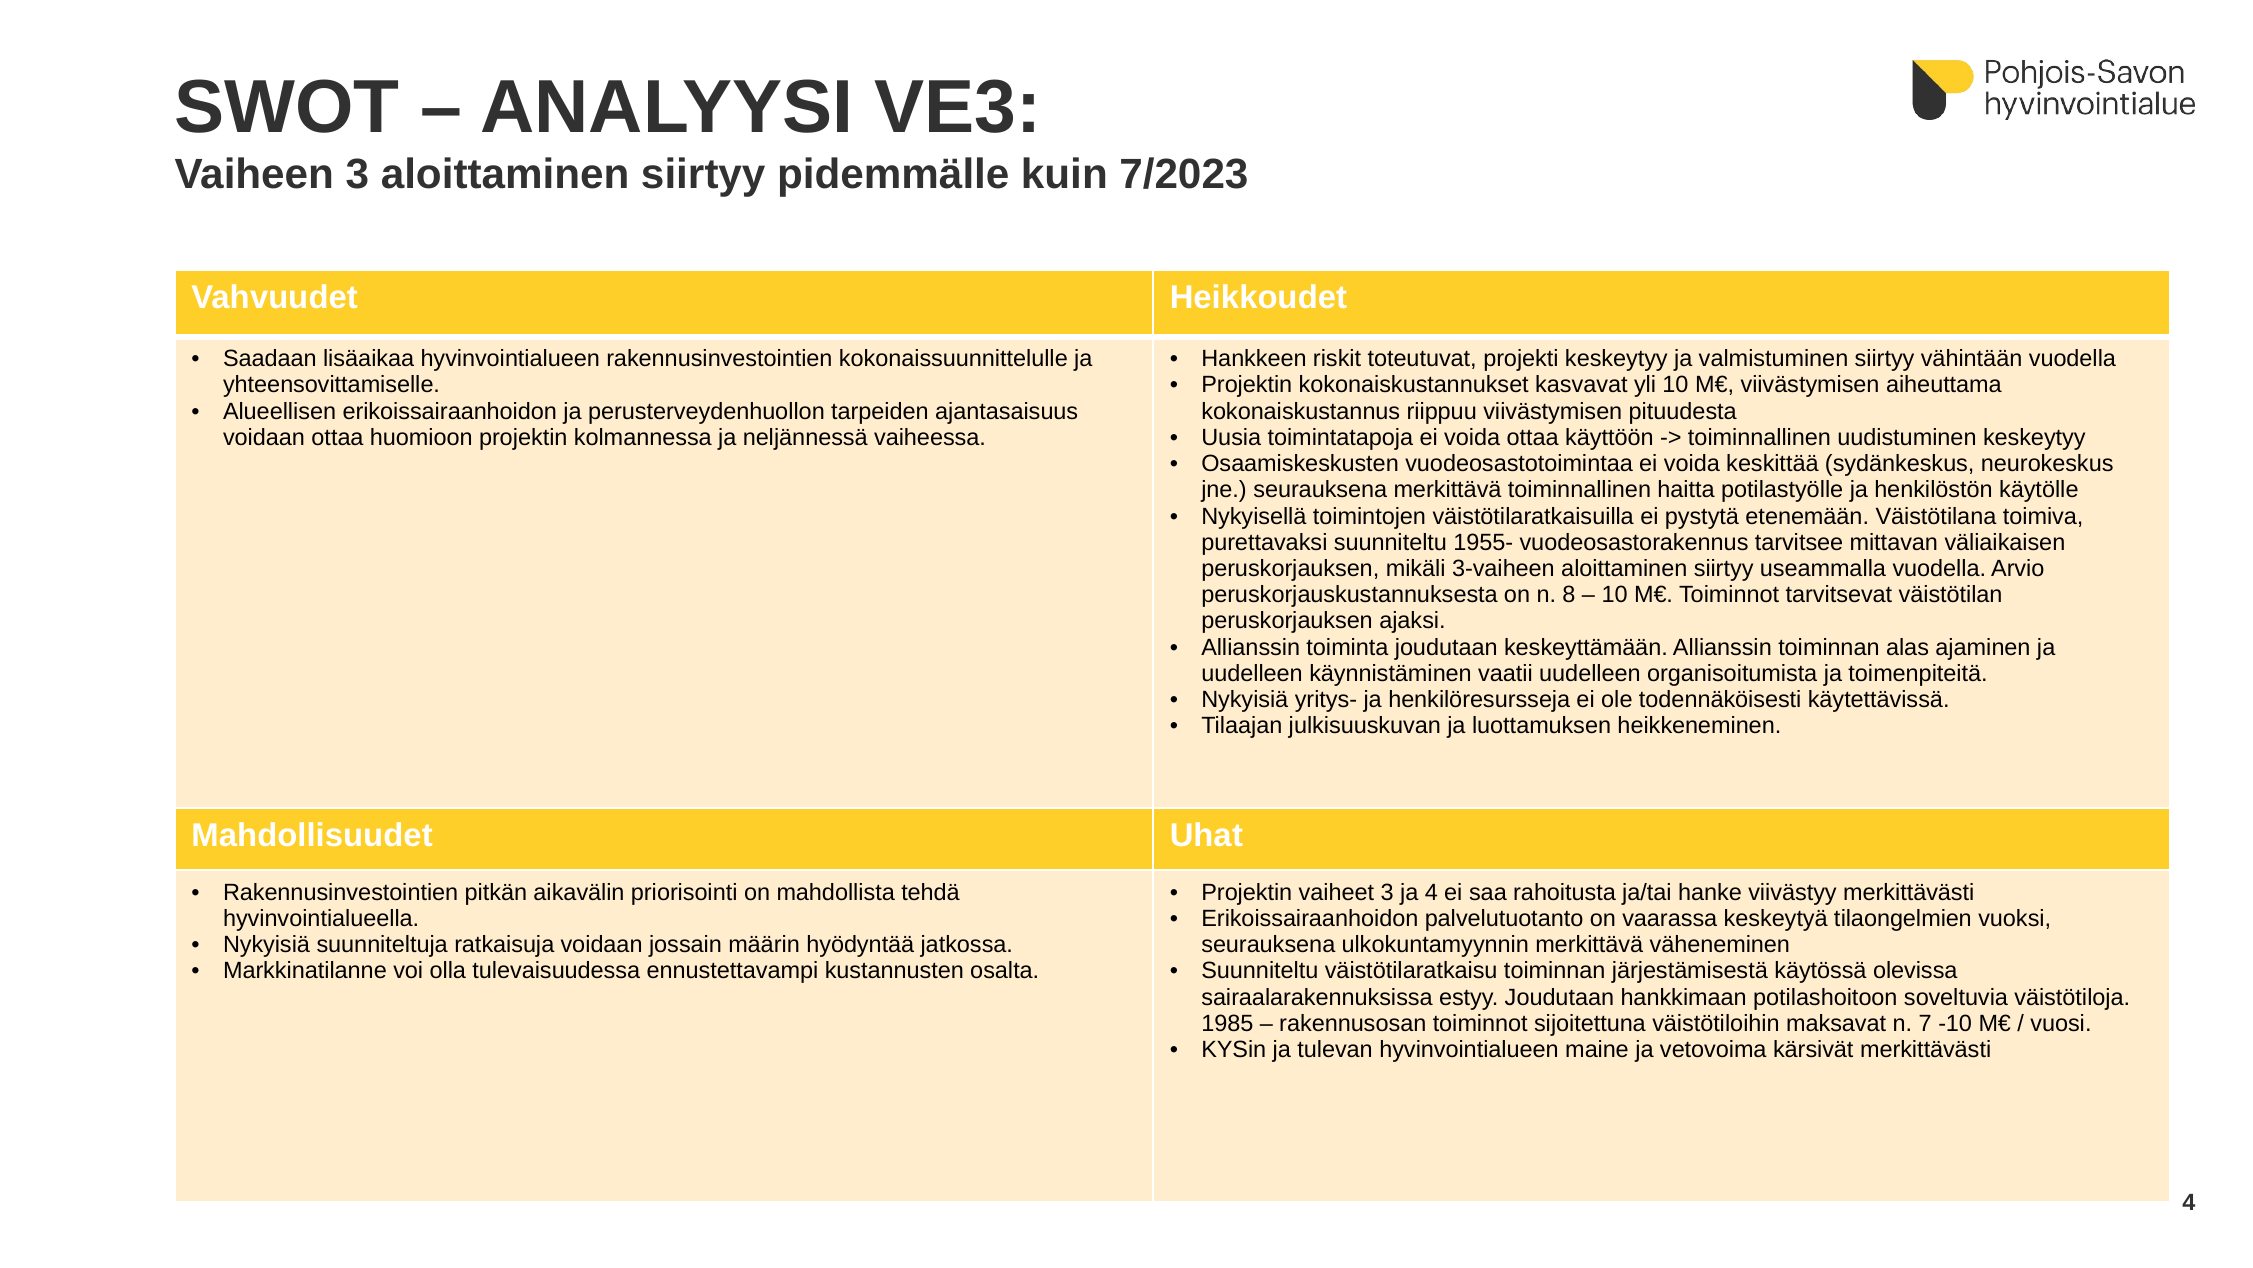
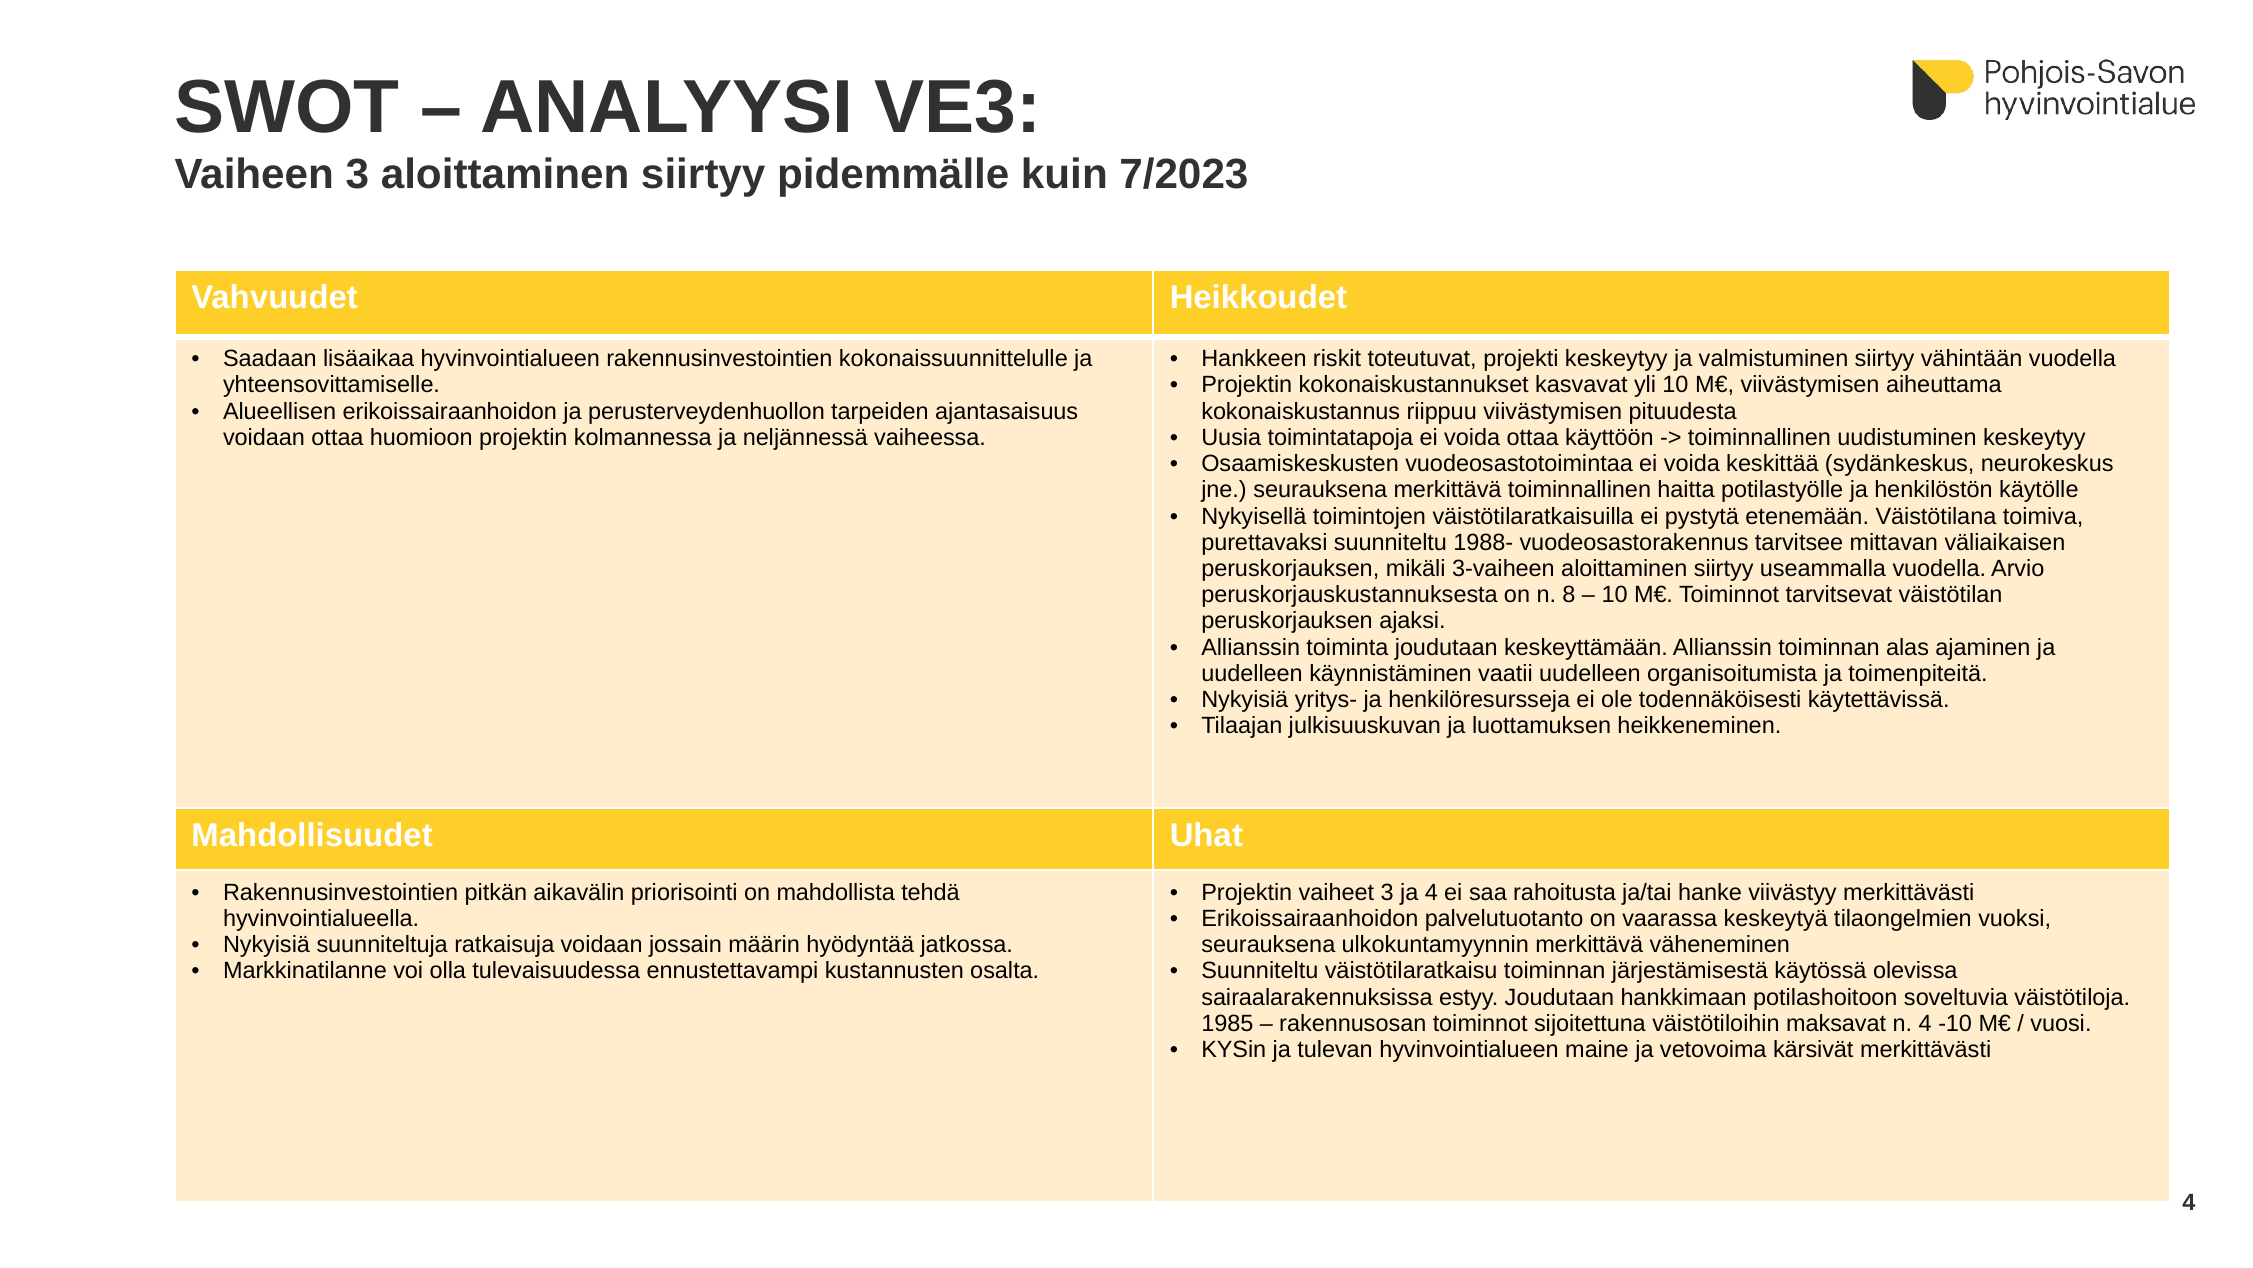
1955-: 1955- -> 1988-
n 7: 7 -> 4
